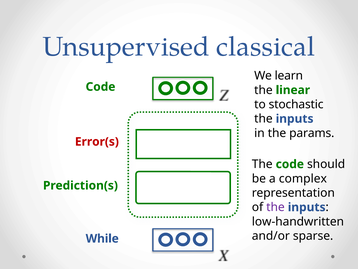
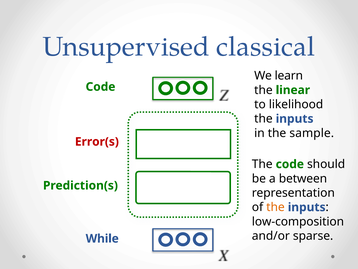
stochastic: stochastic -> likelihood
params: params -> sample
complex: complex -> between
the at (275, 207) colour: purple -> orange
low-handwritten: low-handwritten -> low-composition
